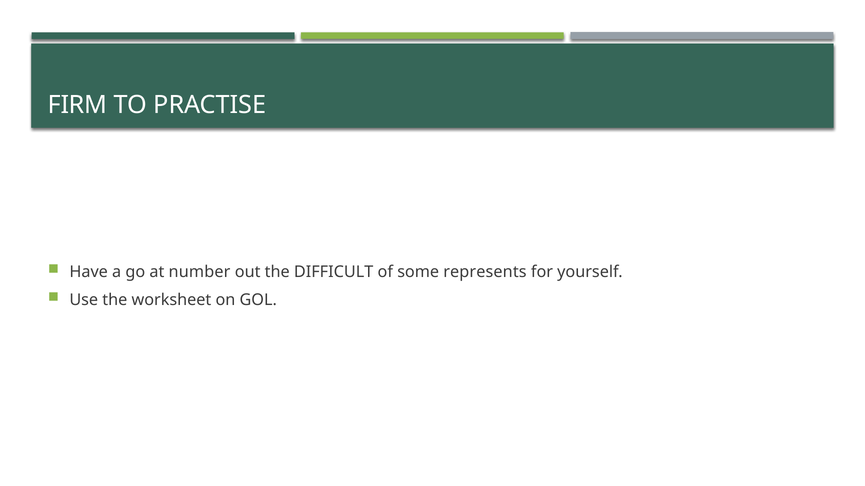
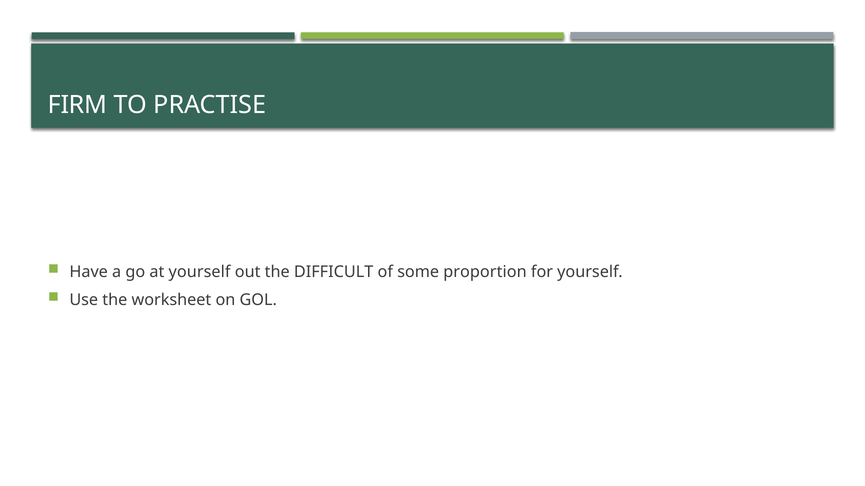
at number: number -> yourself
represents: represents -> proportion
